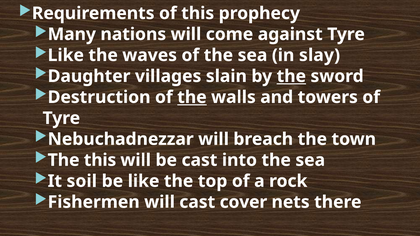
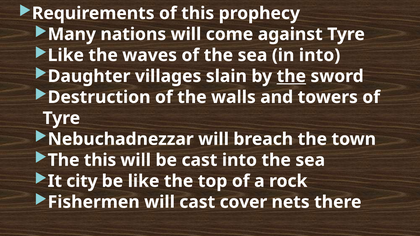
in slay: slay -> into
the at (192, 97) underline: present -> none
soil: soil -> city
